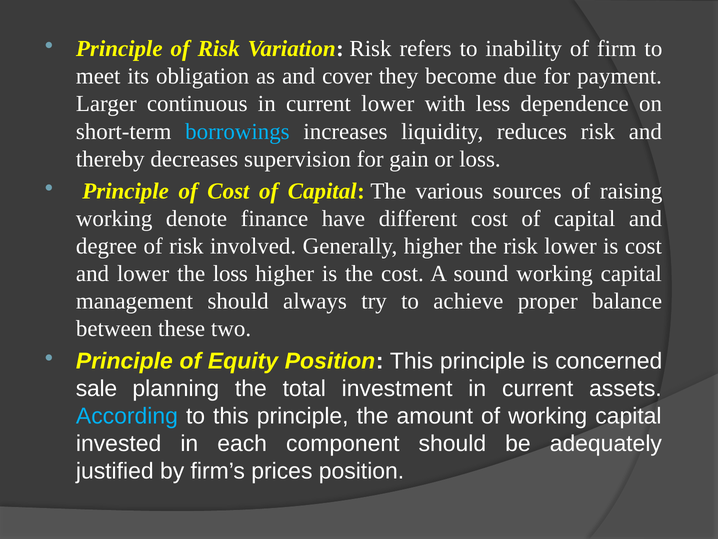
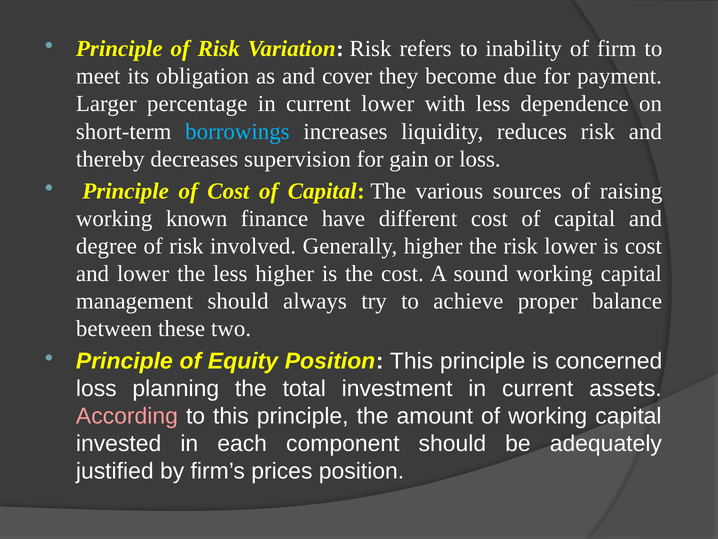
continuous: continuous -> percentage
denote: denote -> known
the loss: loss -> less
sale at (96, 388): sale -> loss
According colour: light blue -> pink
